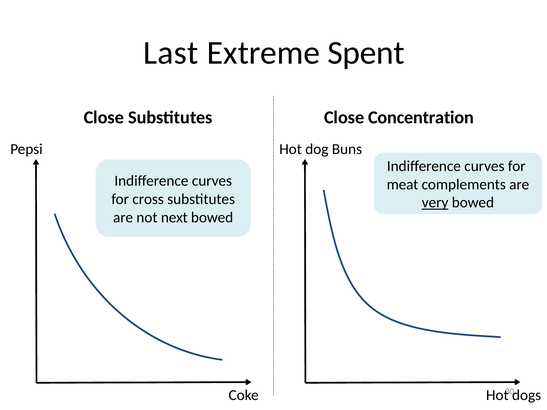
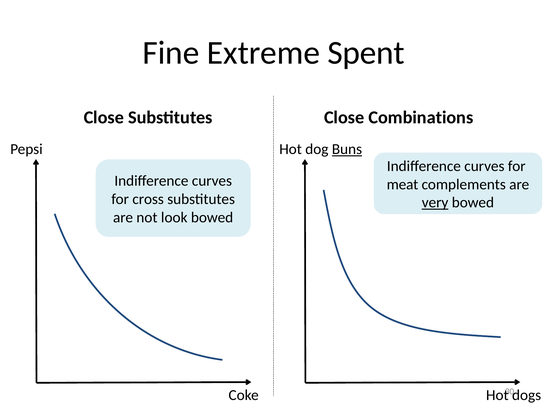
Last: Last -> Fine
Concentration: Concentration -> Combinations
Buns underline: none -> present
next: next -> look
